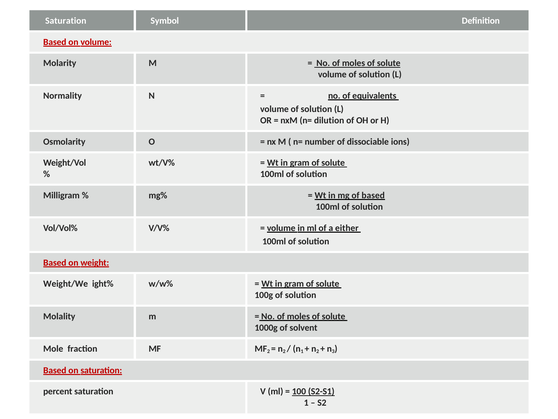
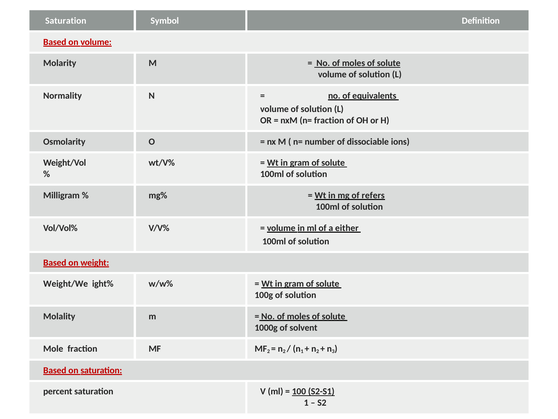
n= dilution: dilution -> fraction
of based: based -> refers
